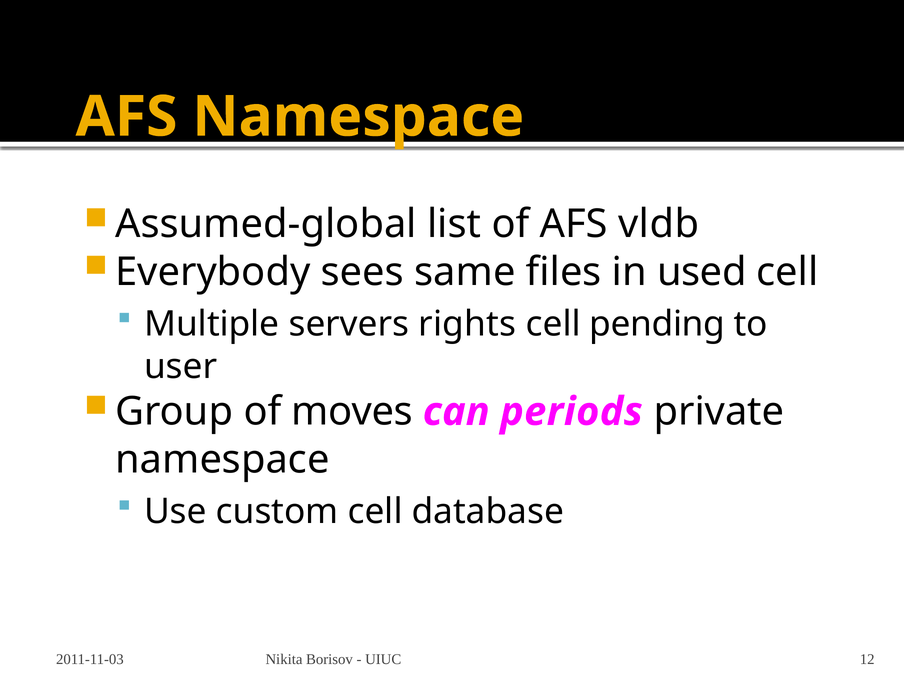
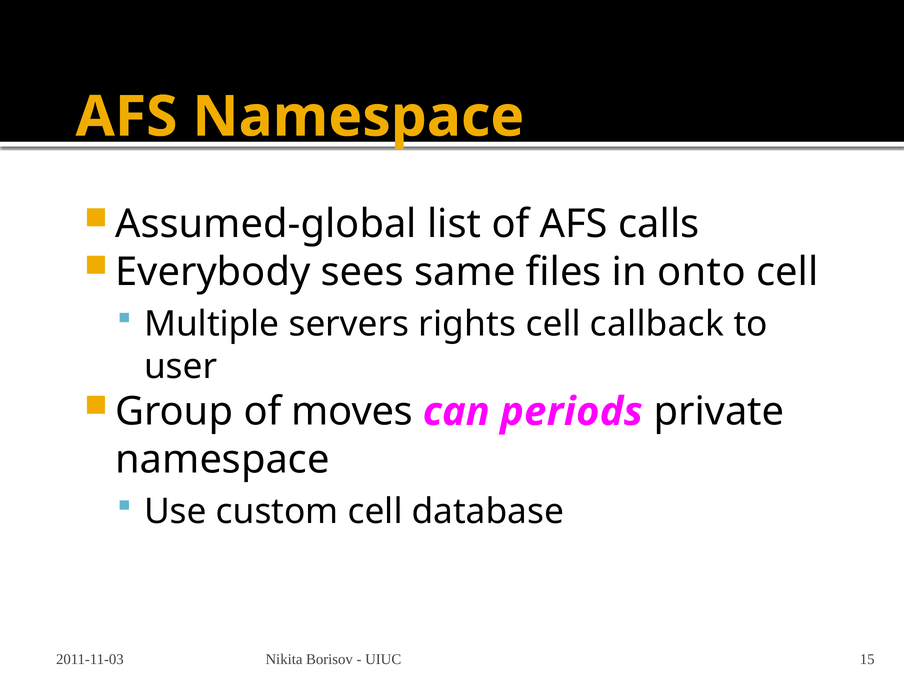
vldb: vldb -> calls
used: used -> onto
pending: pending -> callback
12: 12 -> 15
